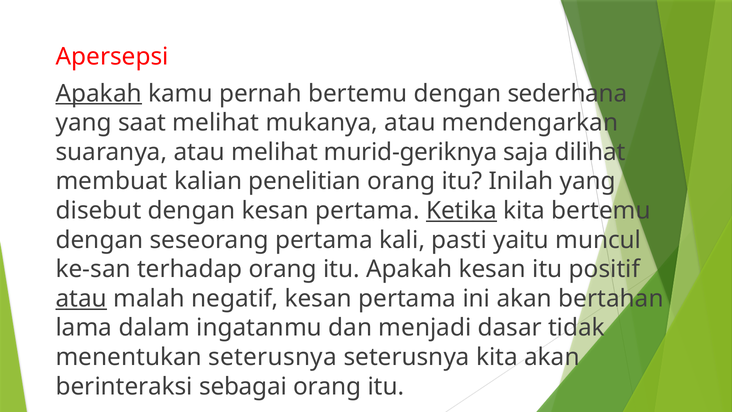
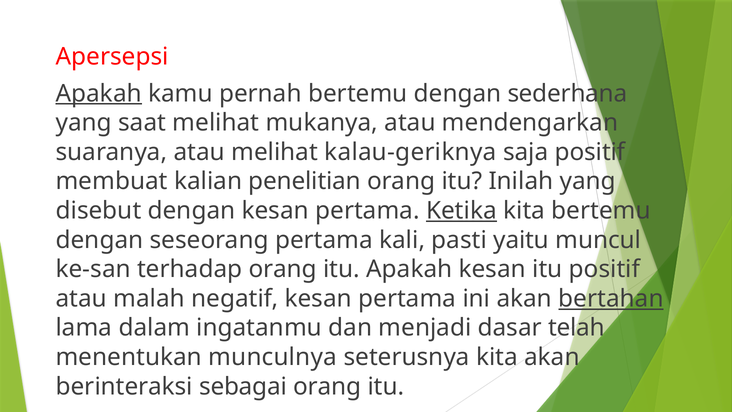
murid-geriknya: murid-geriknya -> kalau-geriknya
saja dilihat: dilihat -> positif
atau at (81, 298) underline: present -> none
bertahan underline: none -> present
tidak: tidak -> telah
menentukan seterusnya: seterusnya -> munculnya
